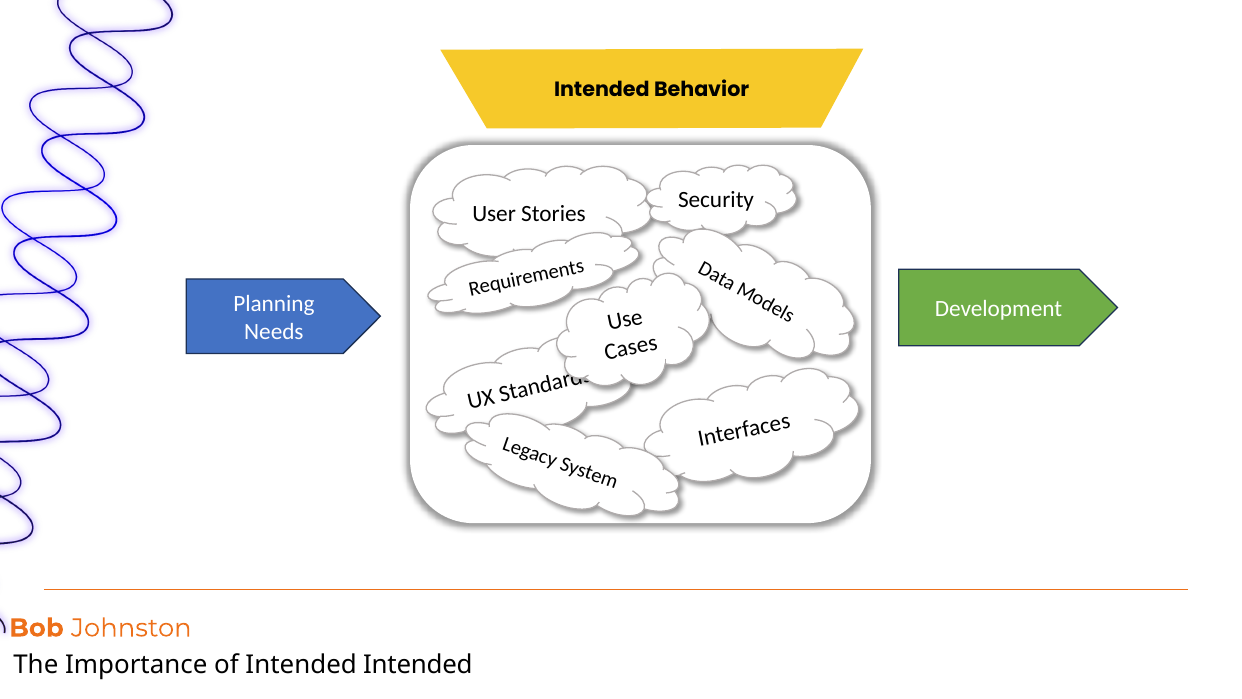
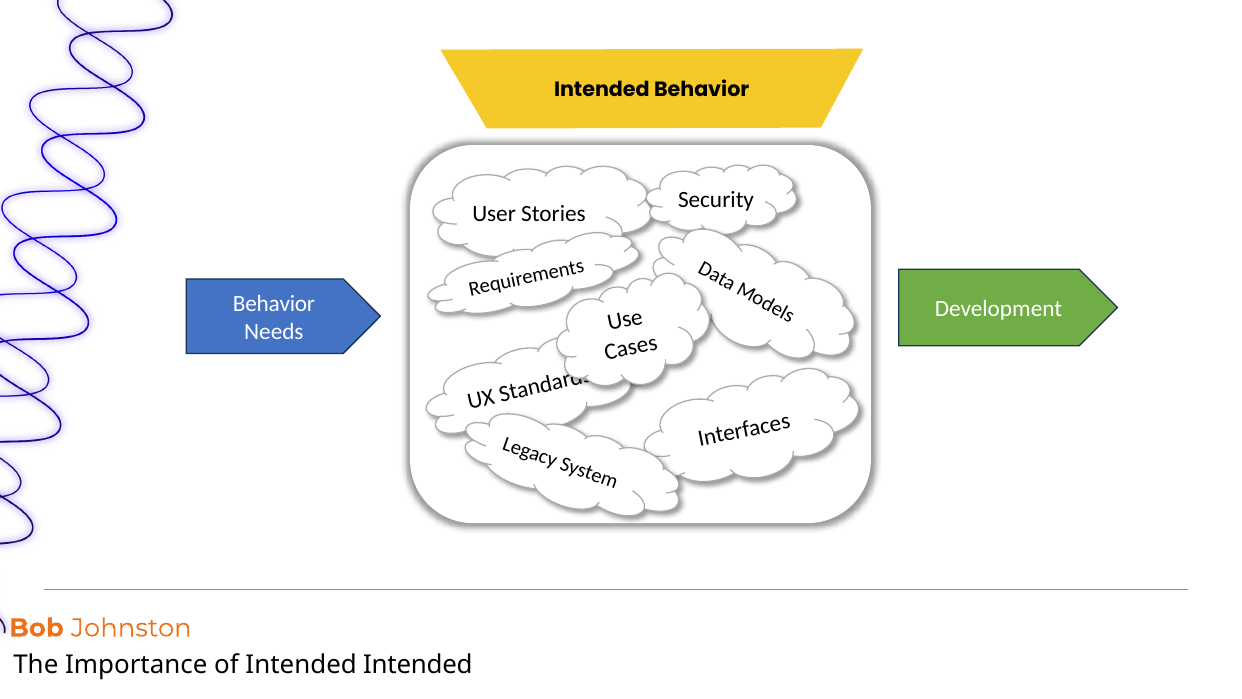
Planning at (274, 304): Planning -> Behavior
